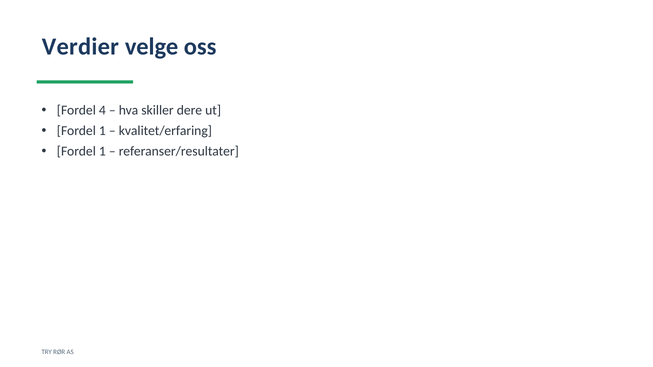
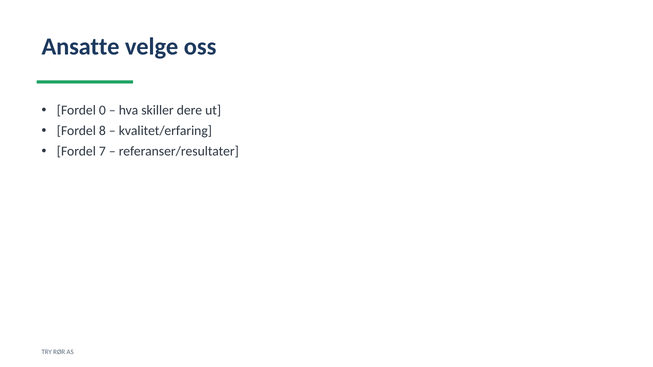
Verdier: Verdier -> Ansatte
4: 4 -> 0
1 at (102, 131): 1 -> 8
1 at (102, 151): 1 -> 7
